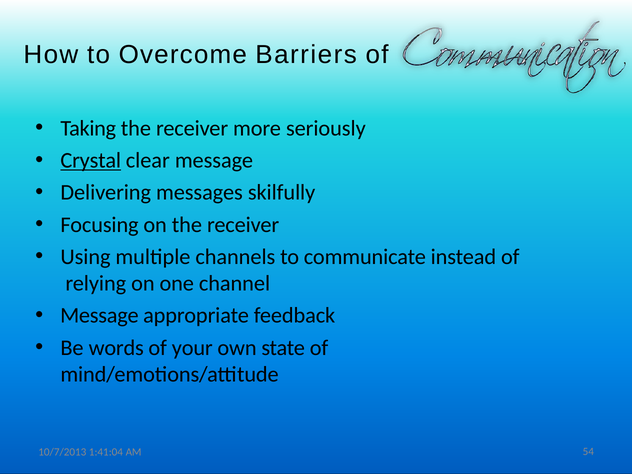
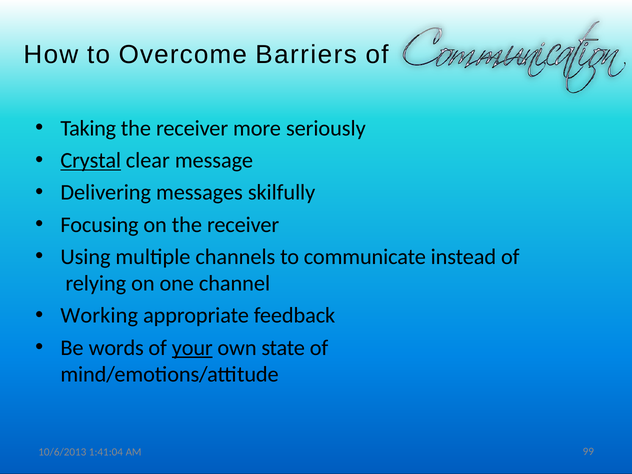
Message at (99, 316): Message -> Working
your underline: none -> present
10/7/2013: 10/7/2013 -> 10/6/2013
54: 54 -> 99
